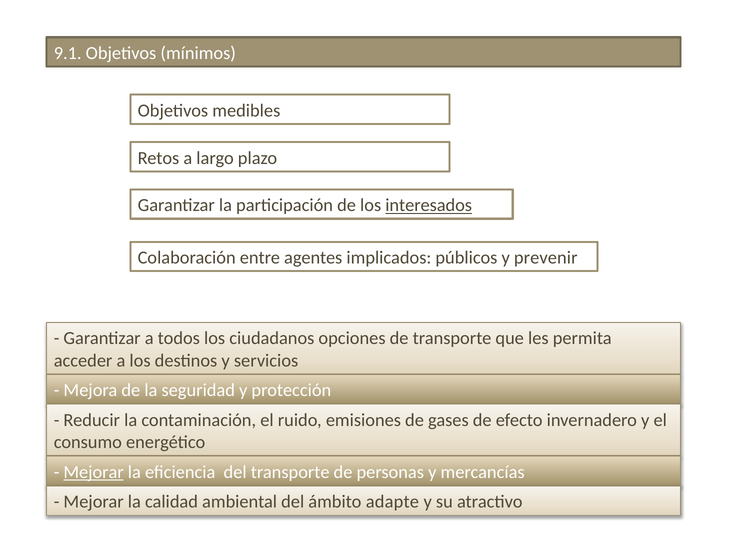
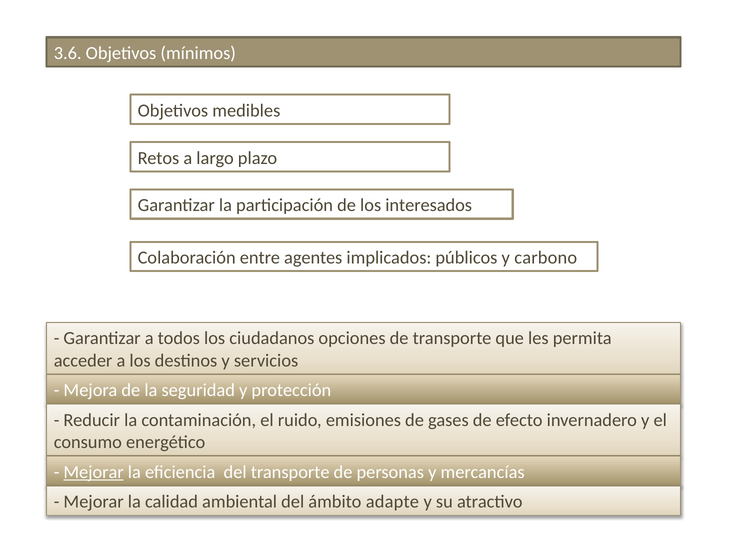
9.1: 9.1 -> 3.6
interesados underline: present -> none
prevenir: prevenir -> carbono
